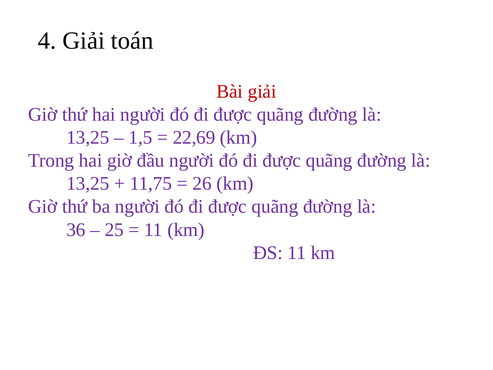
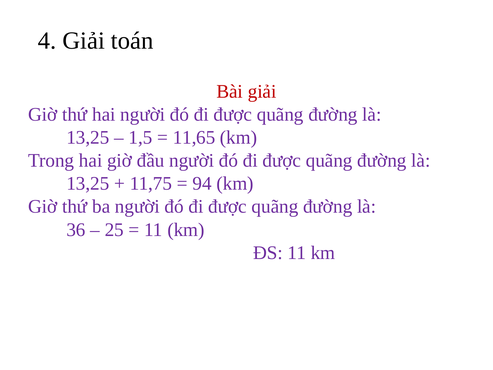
22,69: 22,69 -> 11,65
26: 26 -> 94
